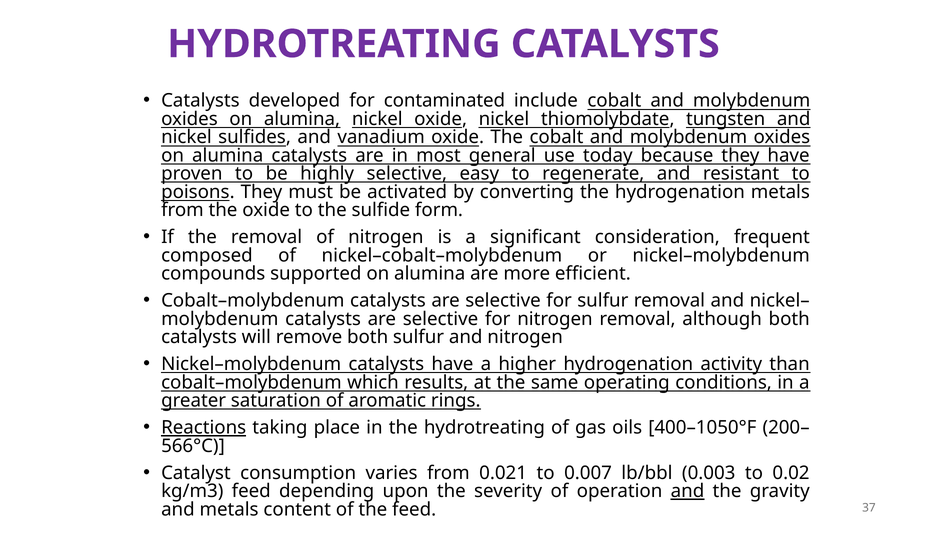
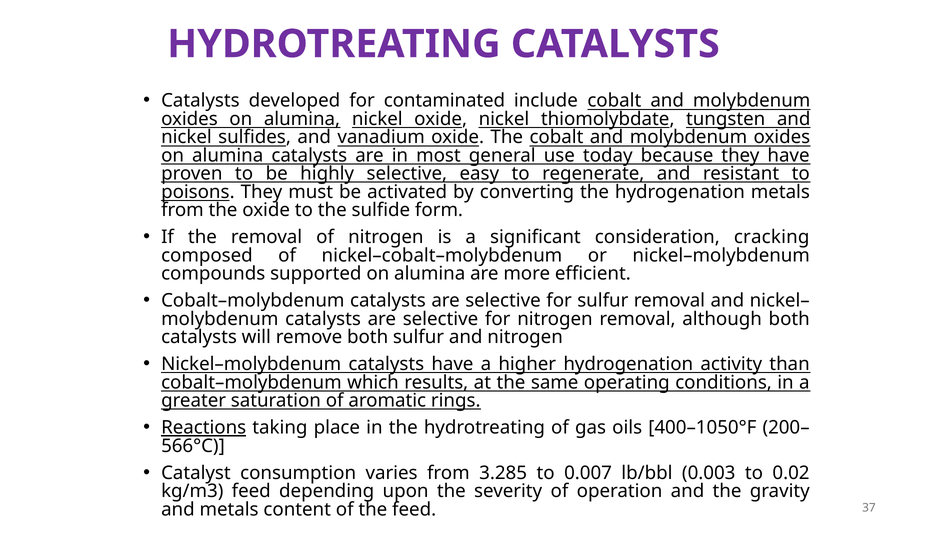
frequent: frequent -> cracking
0.021: 0.021 -> 3.285
and at (688, 491) underline: present -> none
